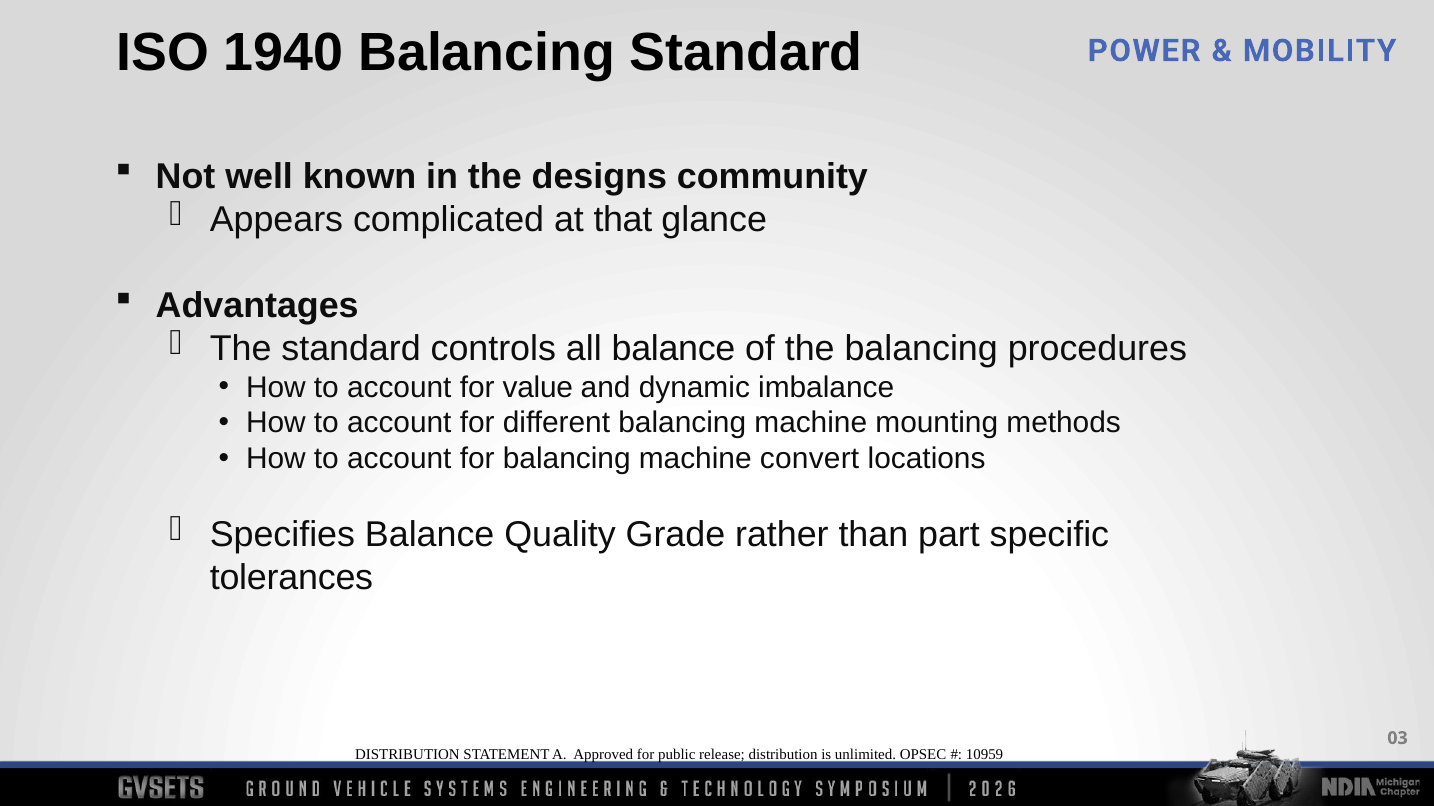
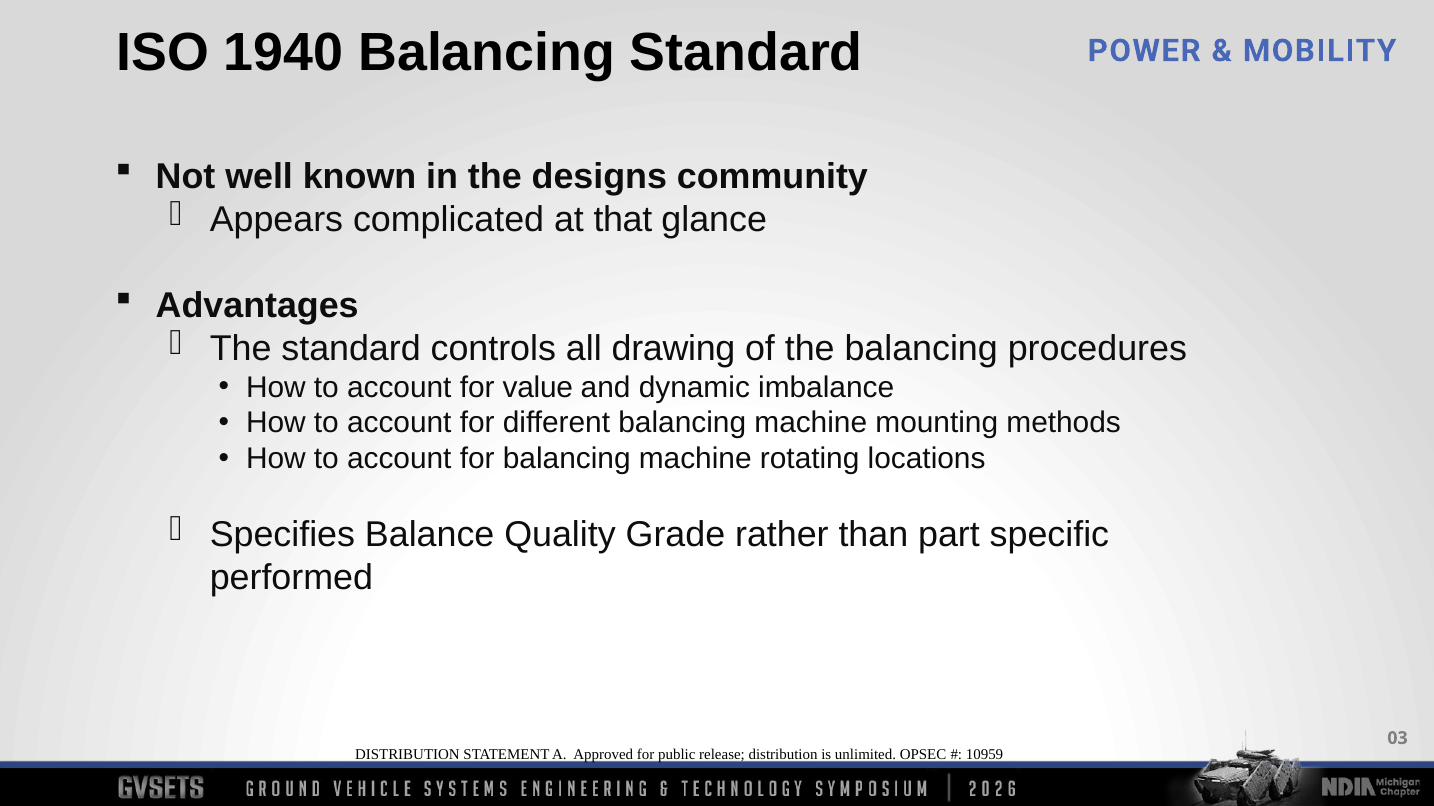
all balance: balance -> drawing
convert: convert -> rotating
tolerances: tolerances -> performed
